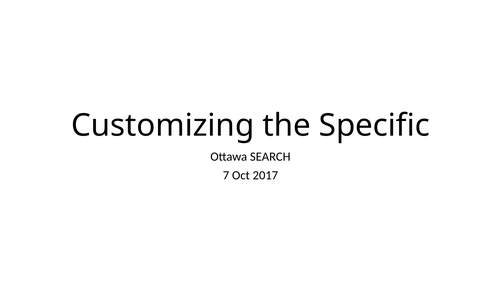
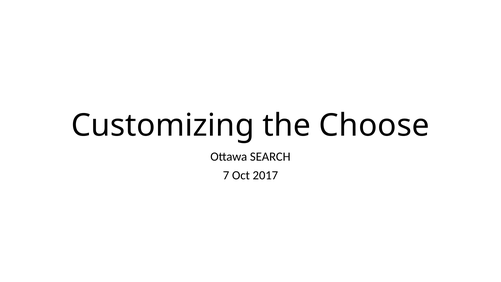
Specific: Specific -> Choose
